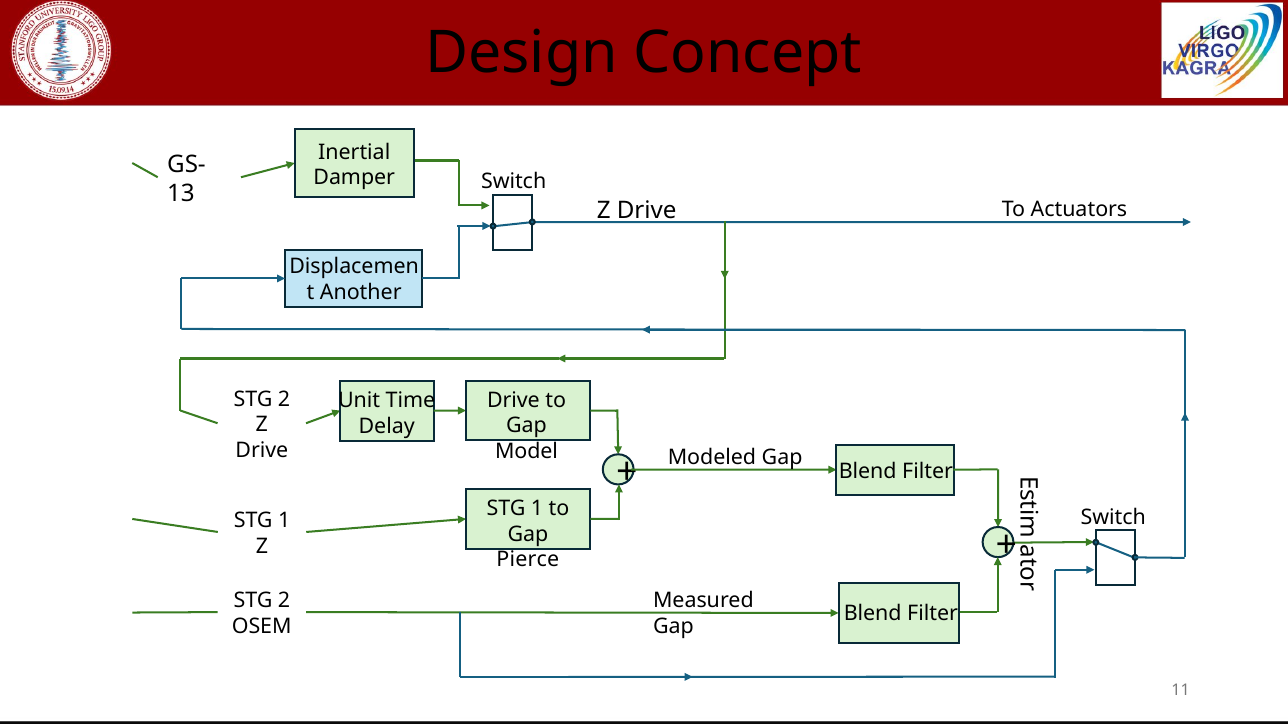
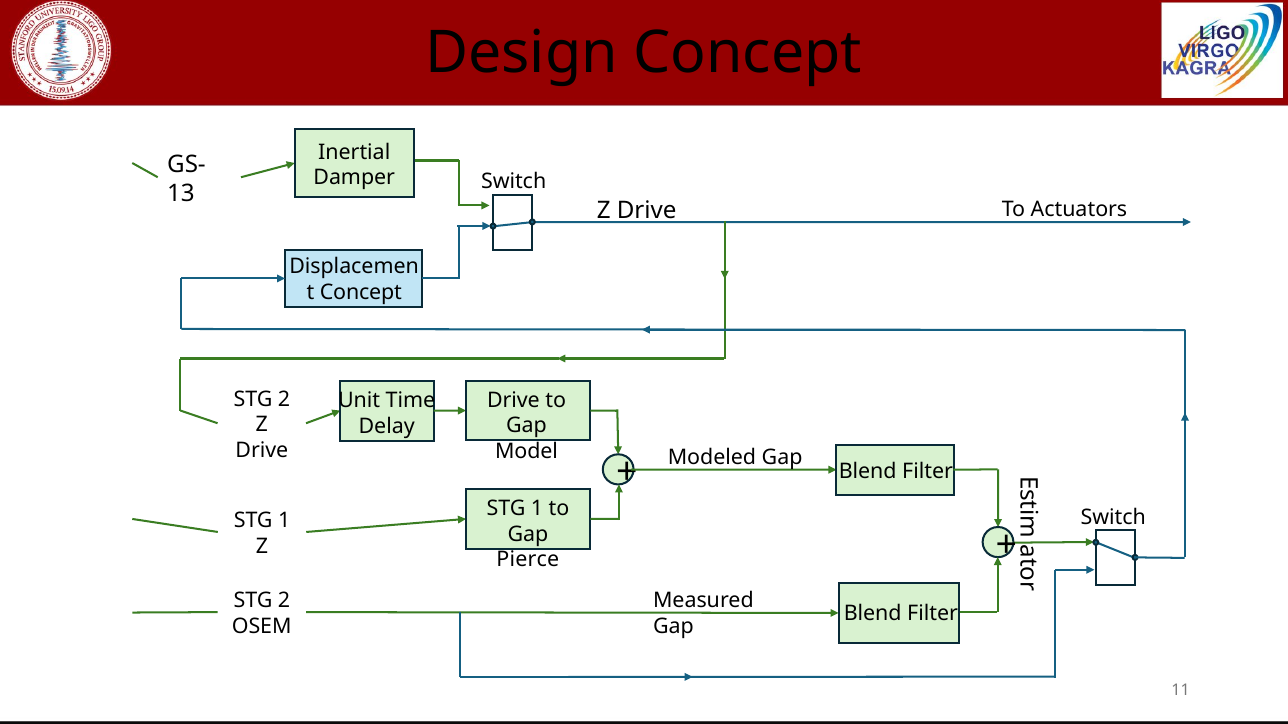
Another at (361, 293): Another -> Concept
